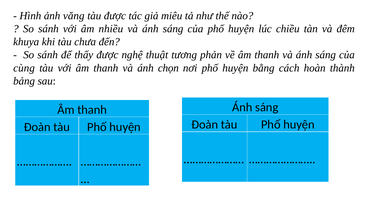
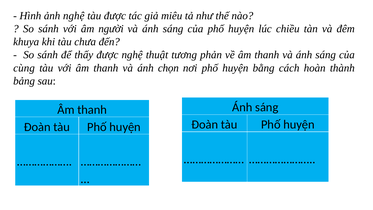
ảnh văng: văng -> nghệ
nhiều: nhiều -> người
